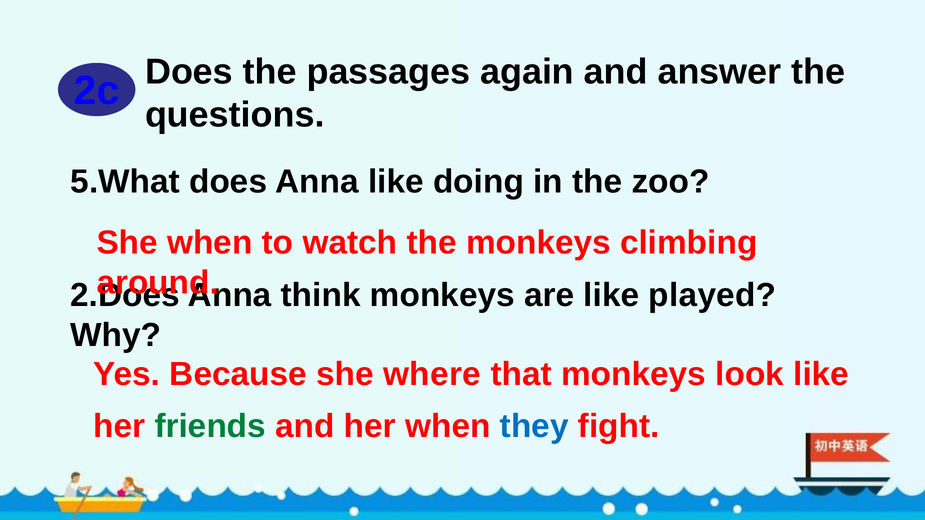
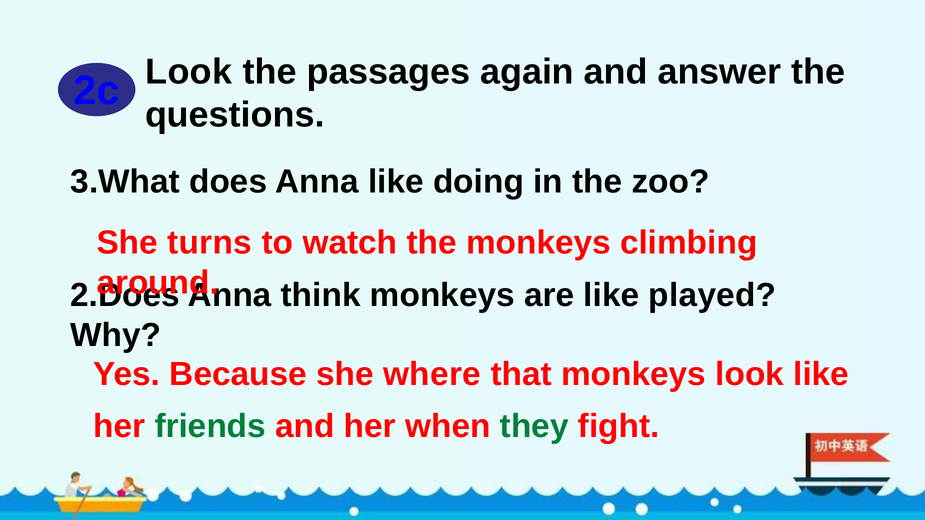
Does at (189, 72): Does -> Look
5.What: 5.What -> 3.What
She when: when -> turns
they colour: blue -> green
